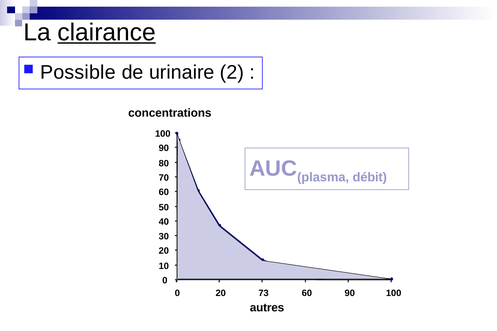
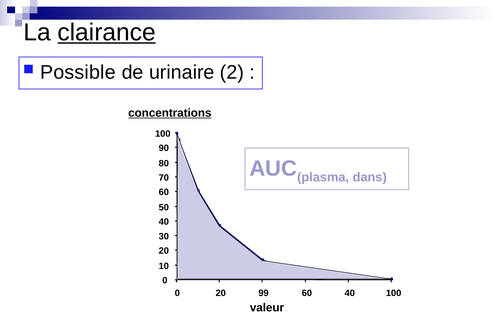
concentrations underline: none -> present
débit: débit -> dans
73: 73 -> 99
60 90: 90 -> 40
autres: autres -> valeur
